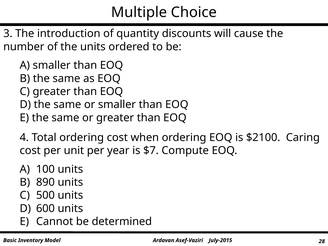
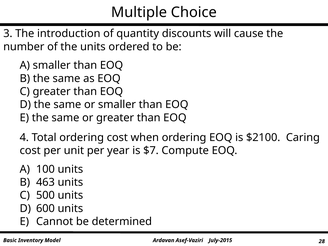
890: 890 -> 463
